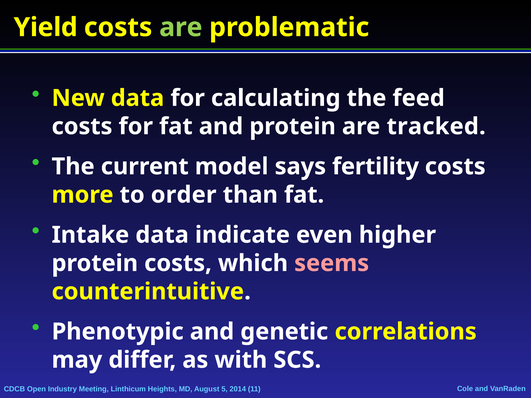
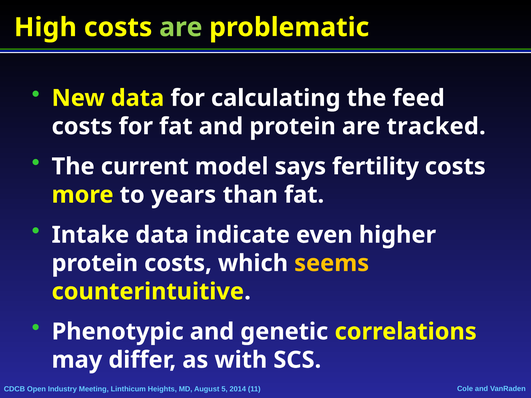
Yield: Yield -> High
order: order -> years
seems colour: pink -> yellow
